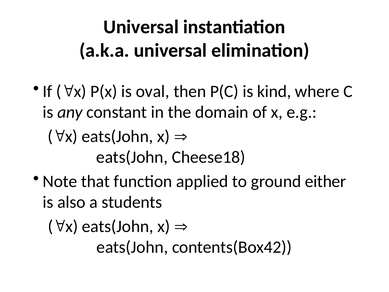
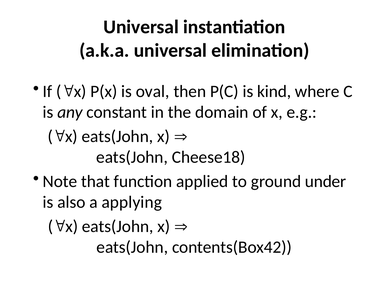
either: either -> under
students: students -> applying
